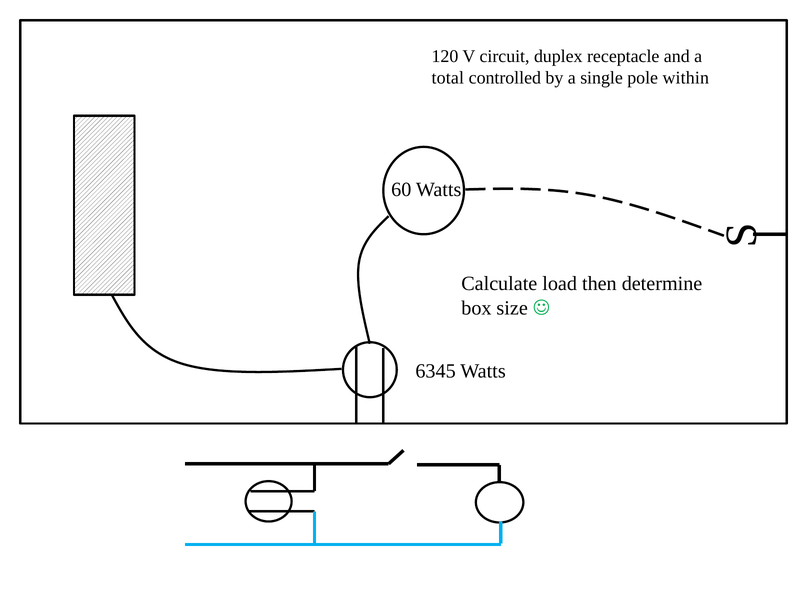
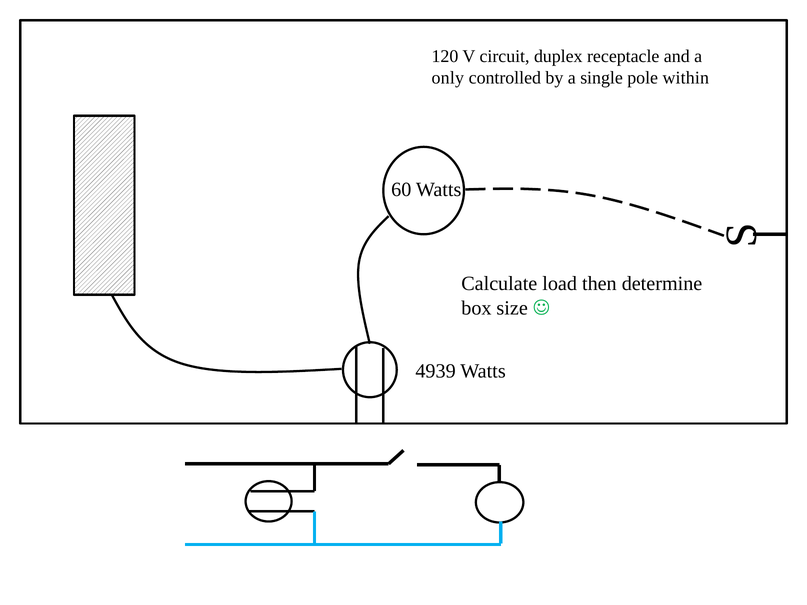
total: total -> only
6345: 6345 -> 4939
